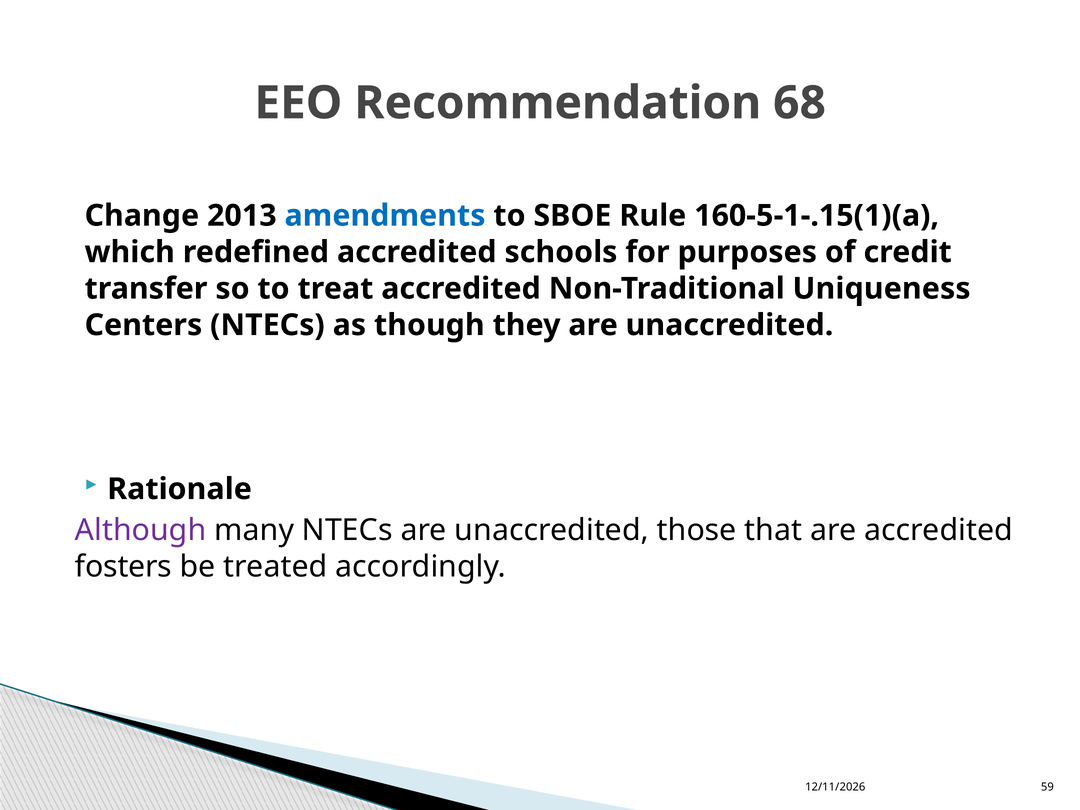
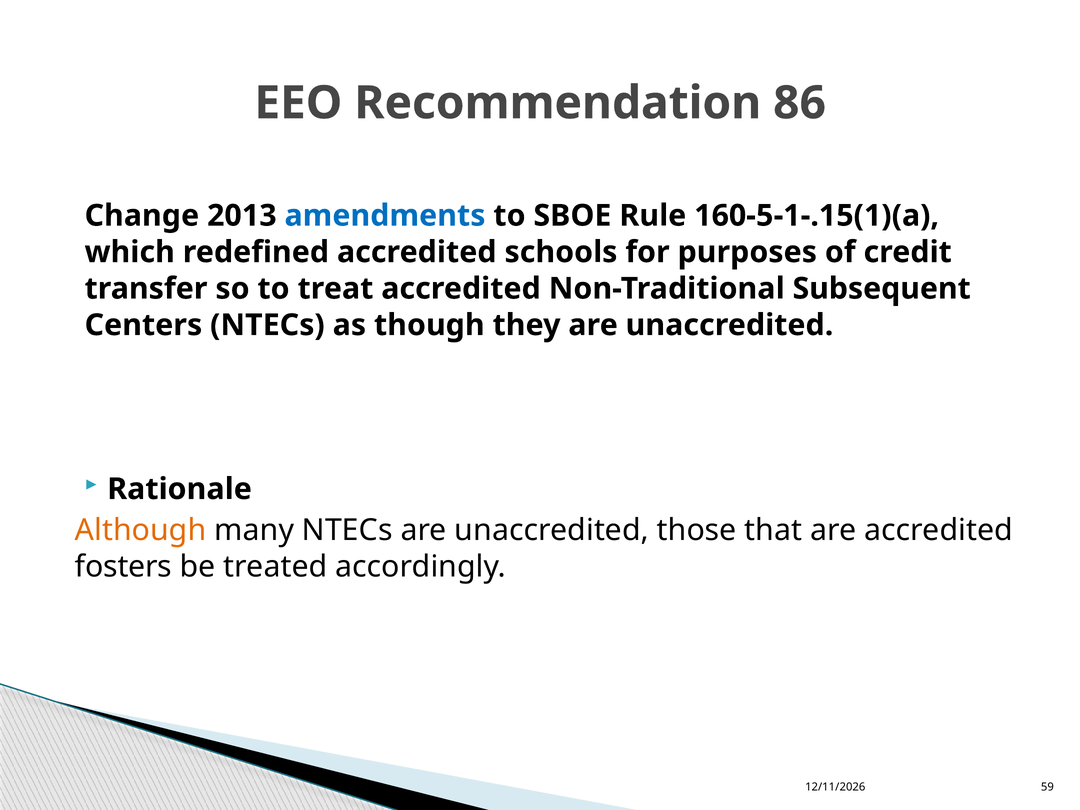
68: 68 -> 86
Uniqueness: Uniqueness -> Subsequent
Although colour: purple -> orange
